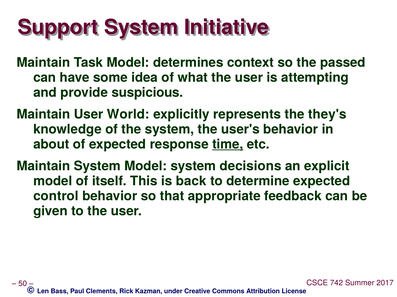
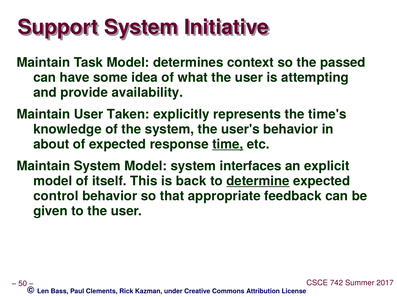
suspicious: suspicious -> availability
World: World -> Taken
they's: they's -> time's
decisions: decisions -> interfaces
determine underline: none -> present
